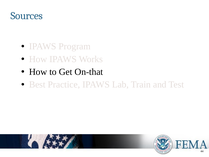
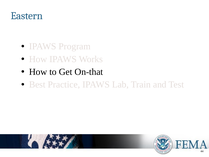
Sources: Sources -> Eastern
